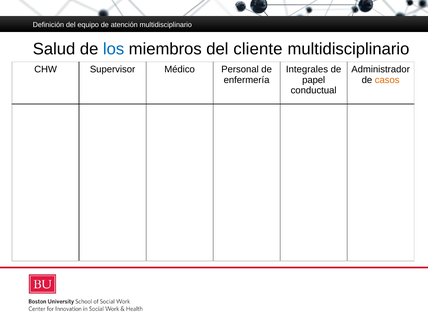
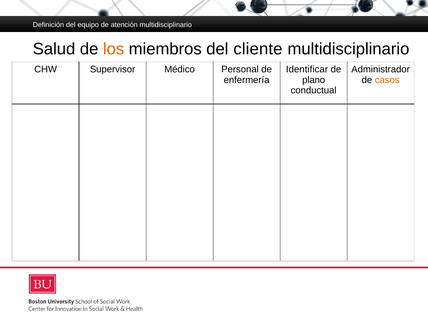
los colour: blue -> orange
Integrales: Integrales -> Identificar
papel: papel -> plano
